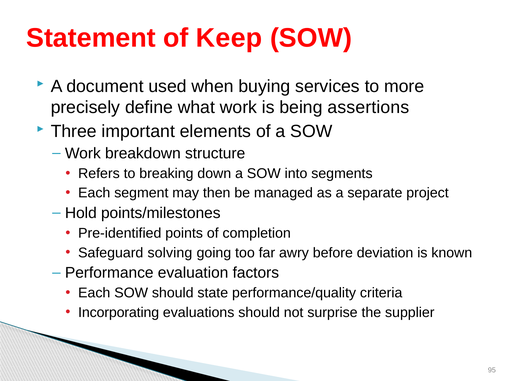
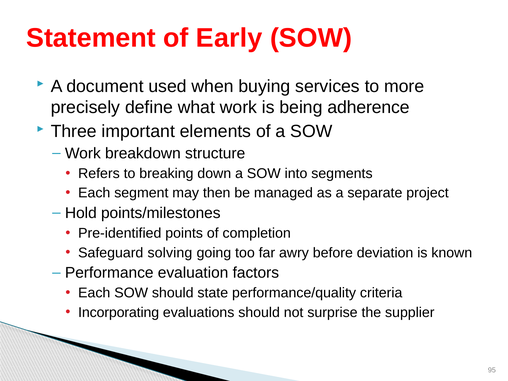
Keep: Keep -> Early
assertions: assertions -> adherence
